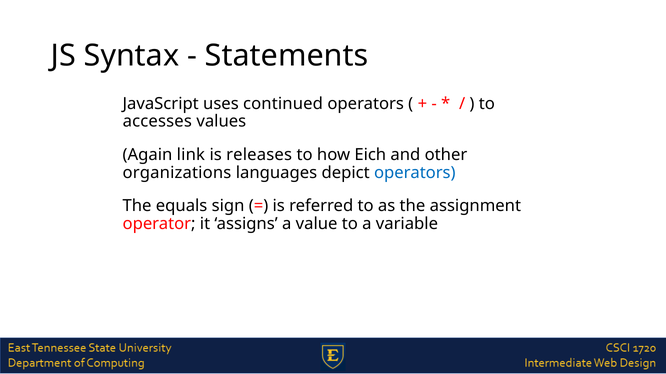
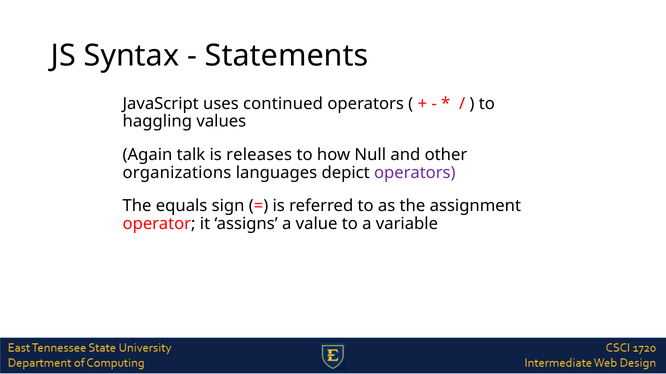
accesses: accesses -> haggling
link: link -> talk
Eich: Eich -> Null
operators at (415, 173) colour: blue -> purple
